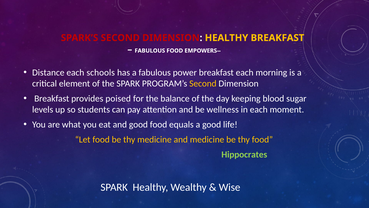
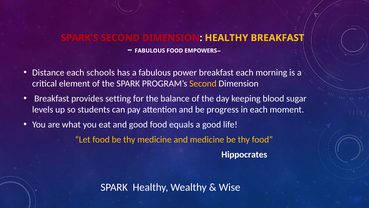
poised: poised -> setting
wellness: wellness -> progress
Hippocrates colour: light green -> white
